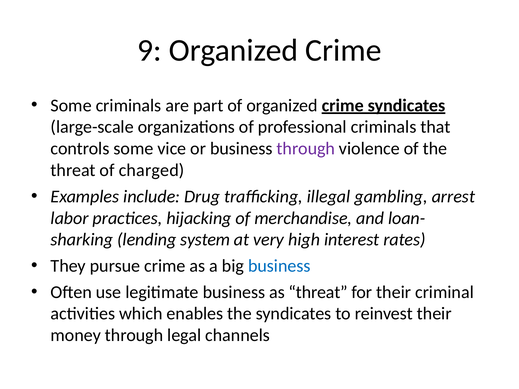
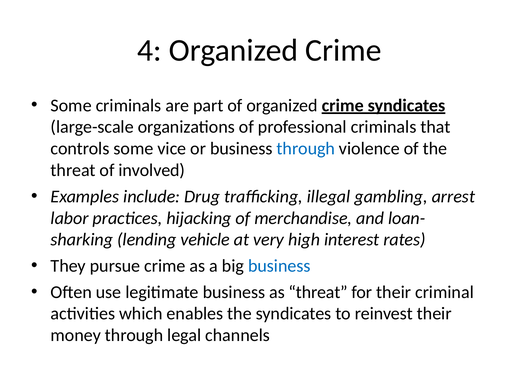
9: 9 -> 4
through at (306, 149) colour: purple -> blue
charged: charged -> involved
system: system -> vehicle
